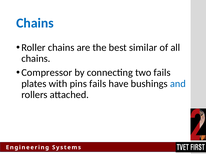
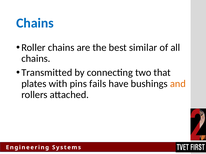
Compressor: Compressor -> Transmitted
two fails: fails -> that
and colour: blue -> orange
